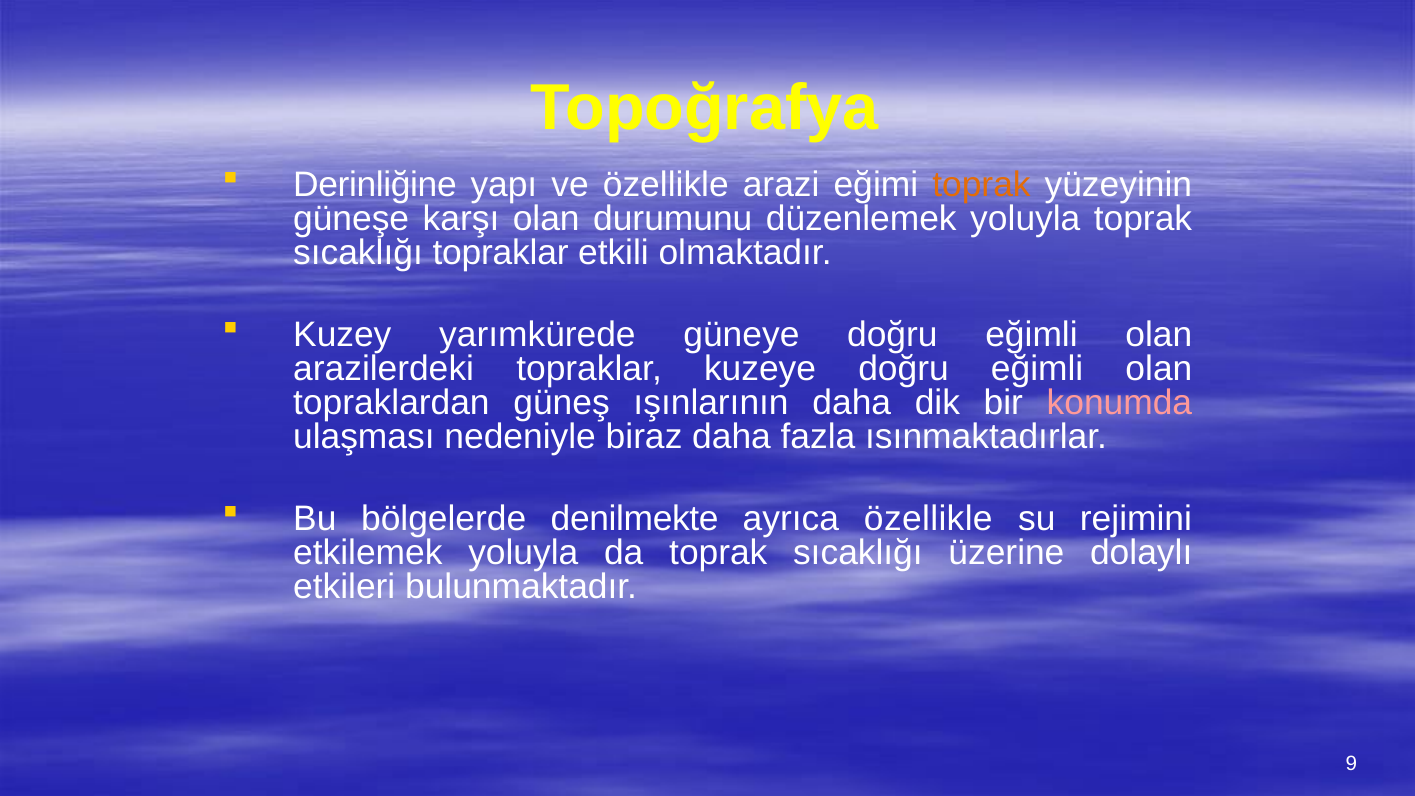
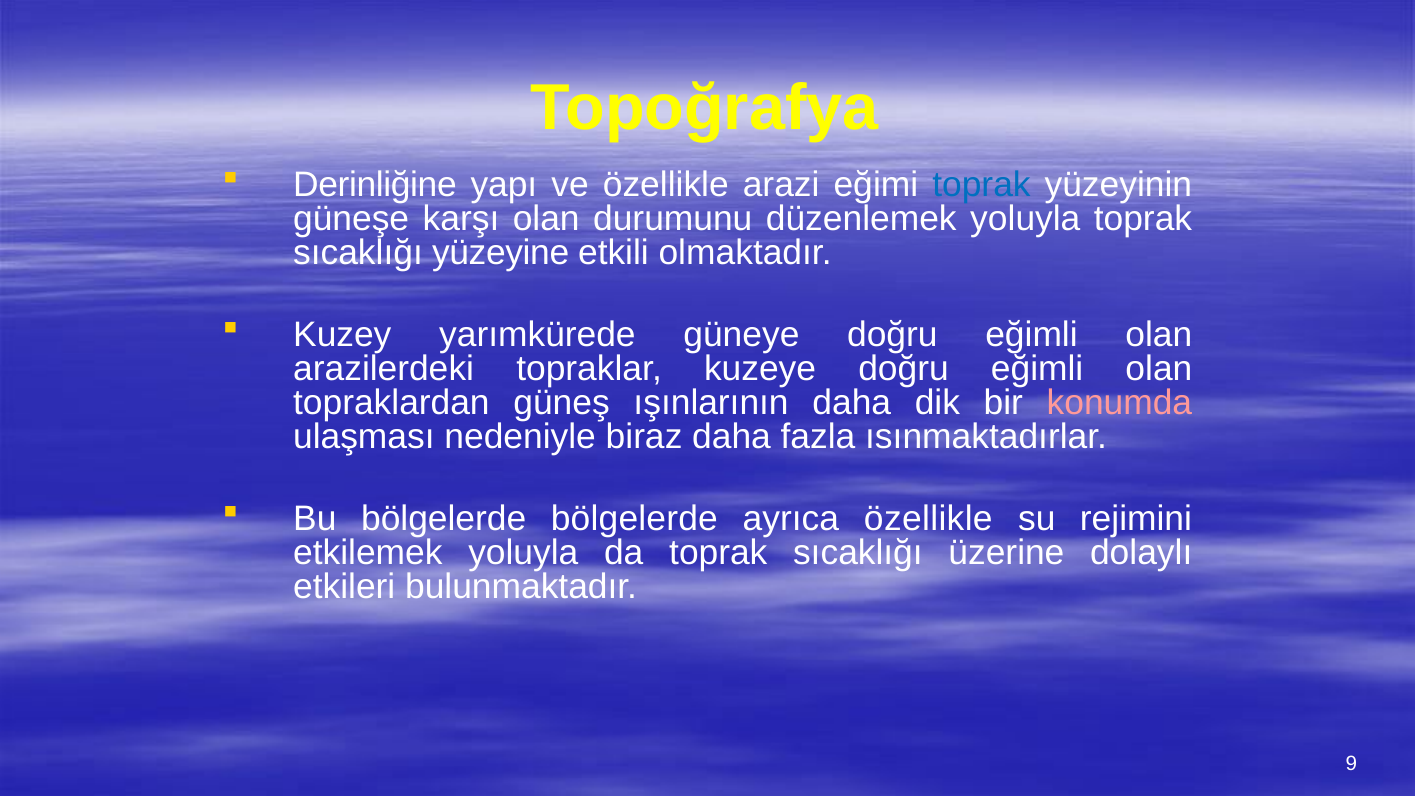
toprak at (981, 185) colour: orange -> blue
sıcaklığı topraklar: topraklar -> yüzeyine
bölgelerde denilmekte: denilmekte -> bölgelerde
